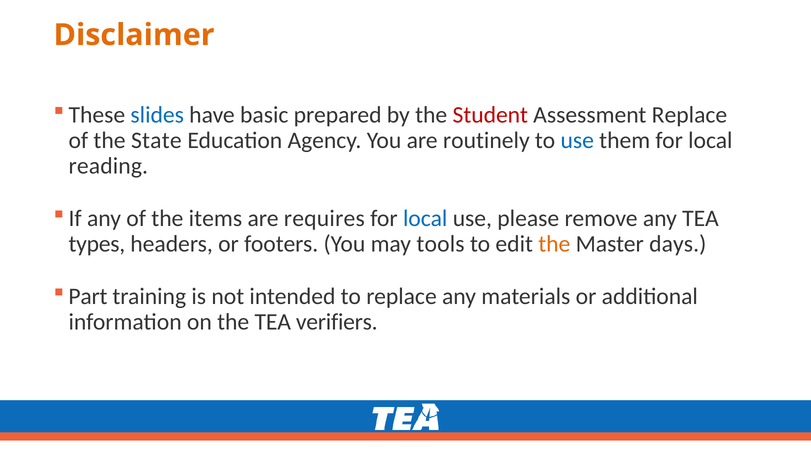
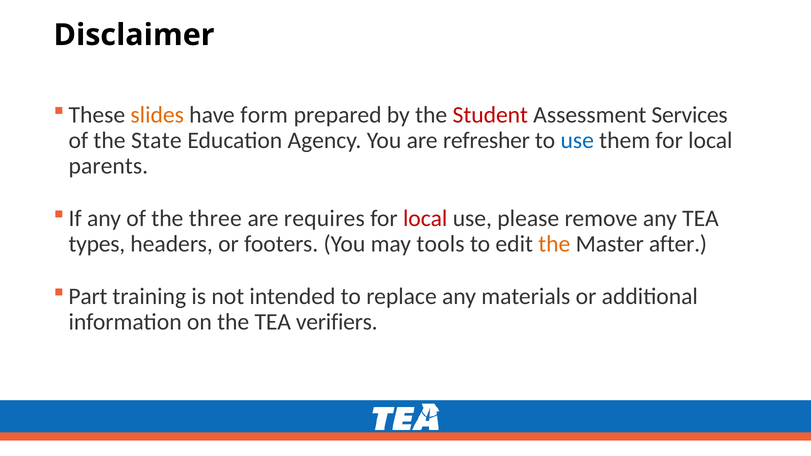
Disclaimer colour: orange -> black
slides colour: blue -> orange
basic: basic -> form
Assessment Replace: Replace -> Services
routinely: routinely -> refresher
reading: reading -> parents
items: items -> three
local at (425, 219) colour: blue -> red
days: days -> after
